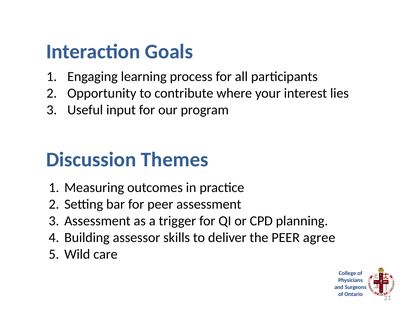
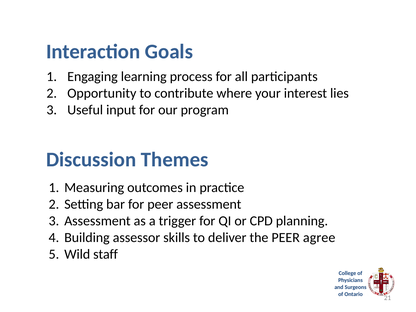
care: care -> staff
